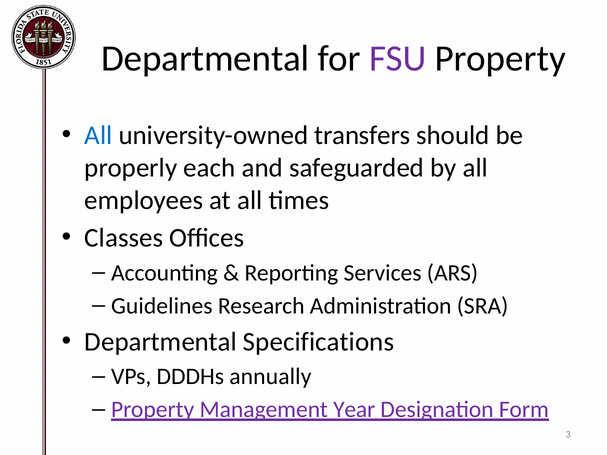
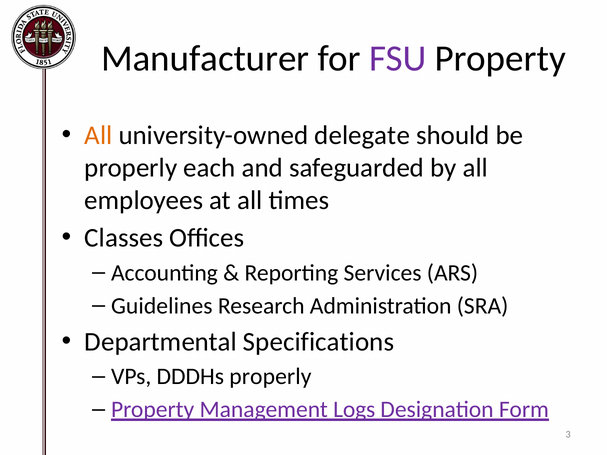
Departmental at (205, 59): Departmental -> Manufacturer
All at (98, 135) colour: blue -> orange
transfers: transfers -> delegate
DDDHs annually: annually -> properly
Year: Year -> Logs
